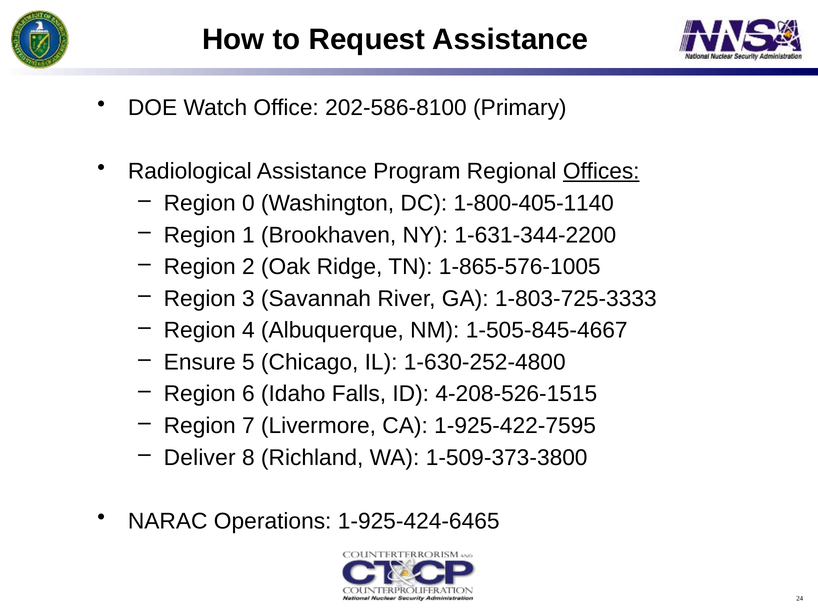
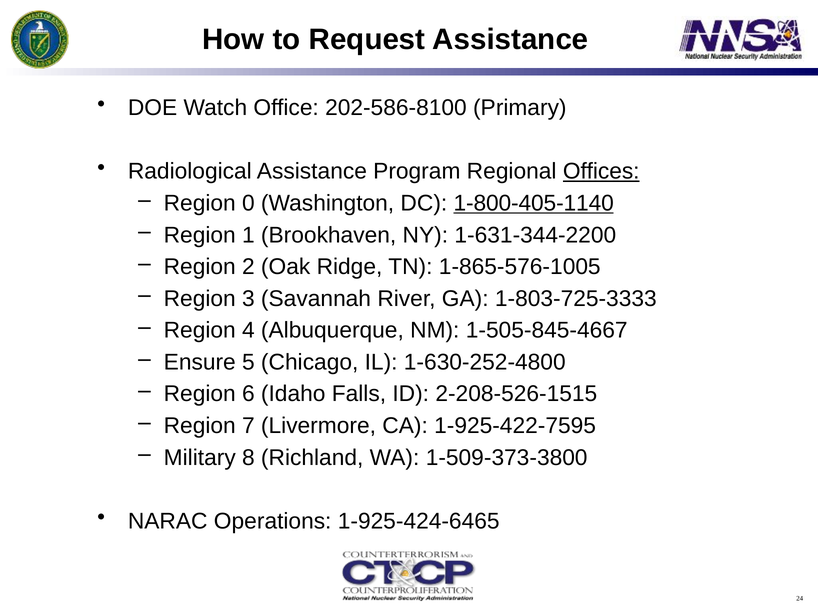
1-800-405-1140 underline: none -> present
4-208-526-1515: 4-208-526-1515 -> 2-208-526-1515
Deliver: Deliver -> Military
